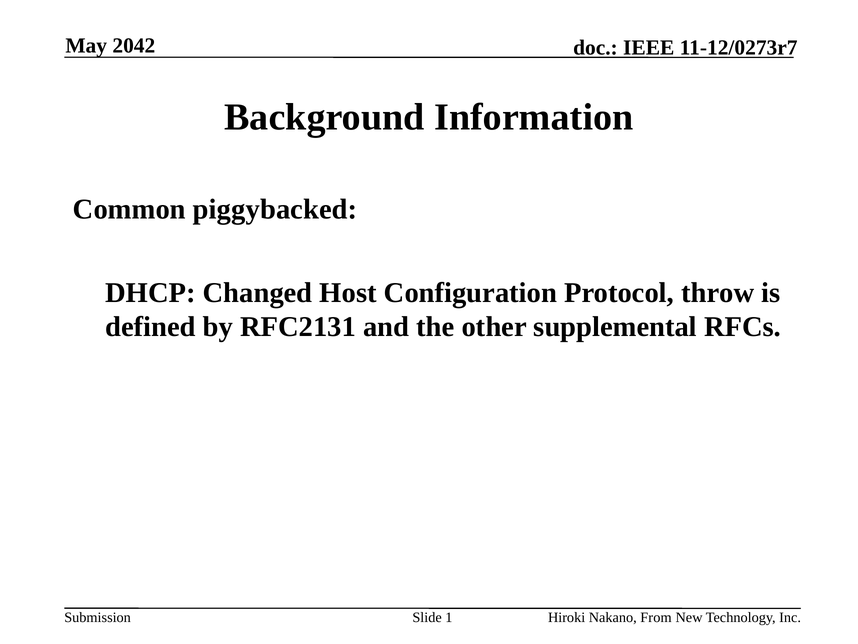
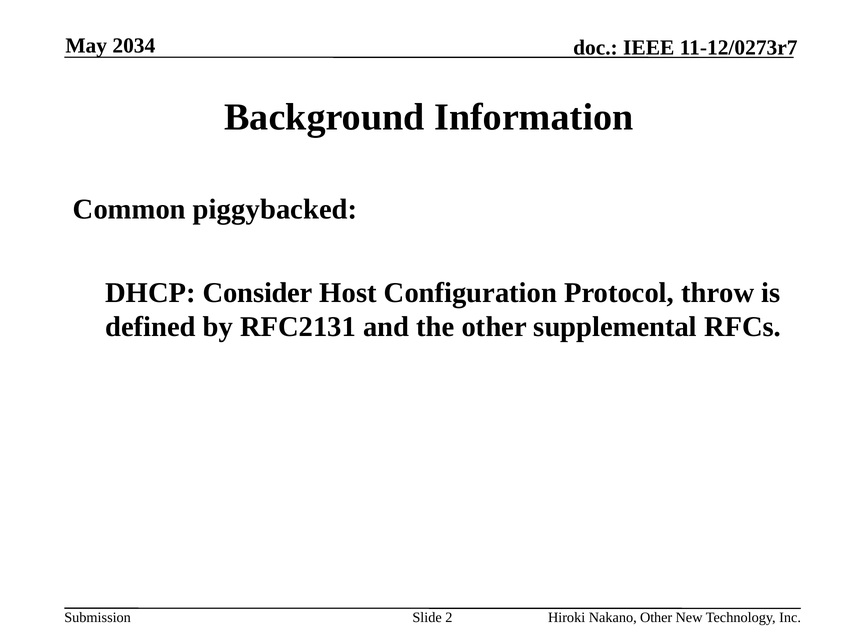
2042: 2042 -> 2034
Changed: Changed -> Consider
1: 1 -> 2
Nakano From: From -> Other
